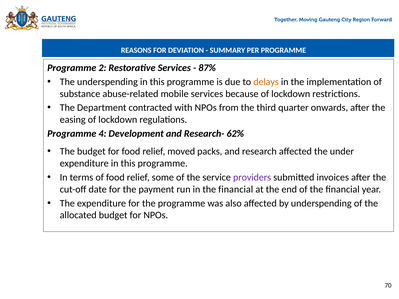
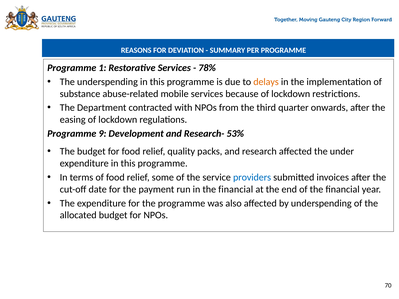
2: 2 -> 1
87%: 87% -> 78%
4: 4 -> 9
62%: 62% -> 53%
moved: moved -> quality
providers colour: purple -> blue
